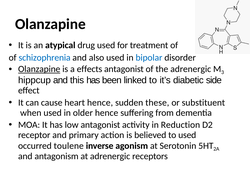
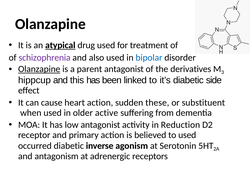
atypical underline: none -> present
schizophrenia colour: blue -> purple
effects: effects -> parent
the adrenergic: adrenergic -> derivatives
heart hence: hence -> action
older hence: hence -> active
occurred toulene: toulene -> diabetic
